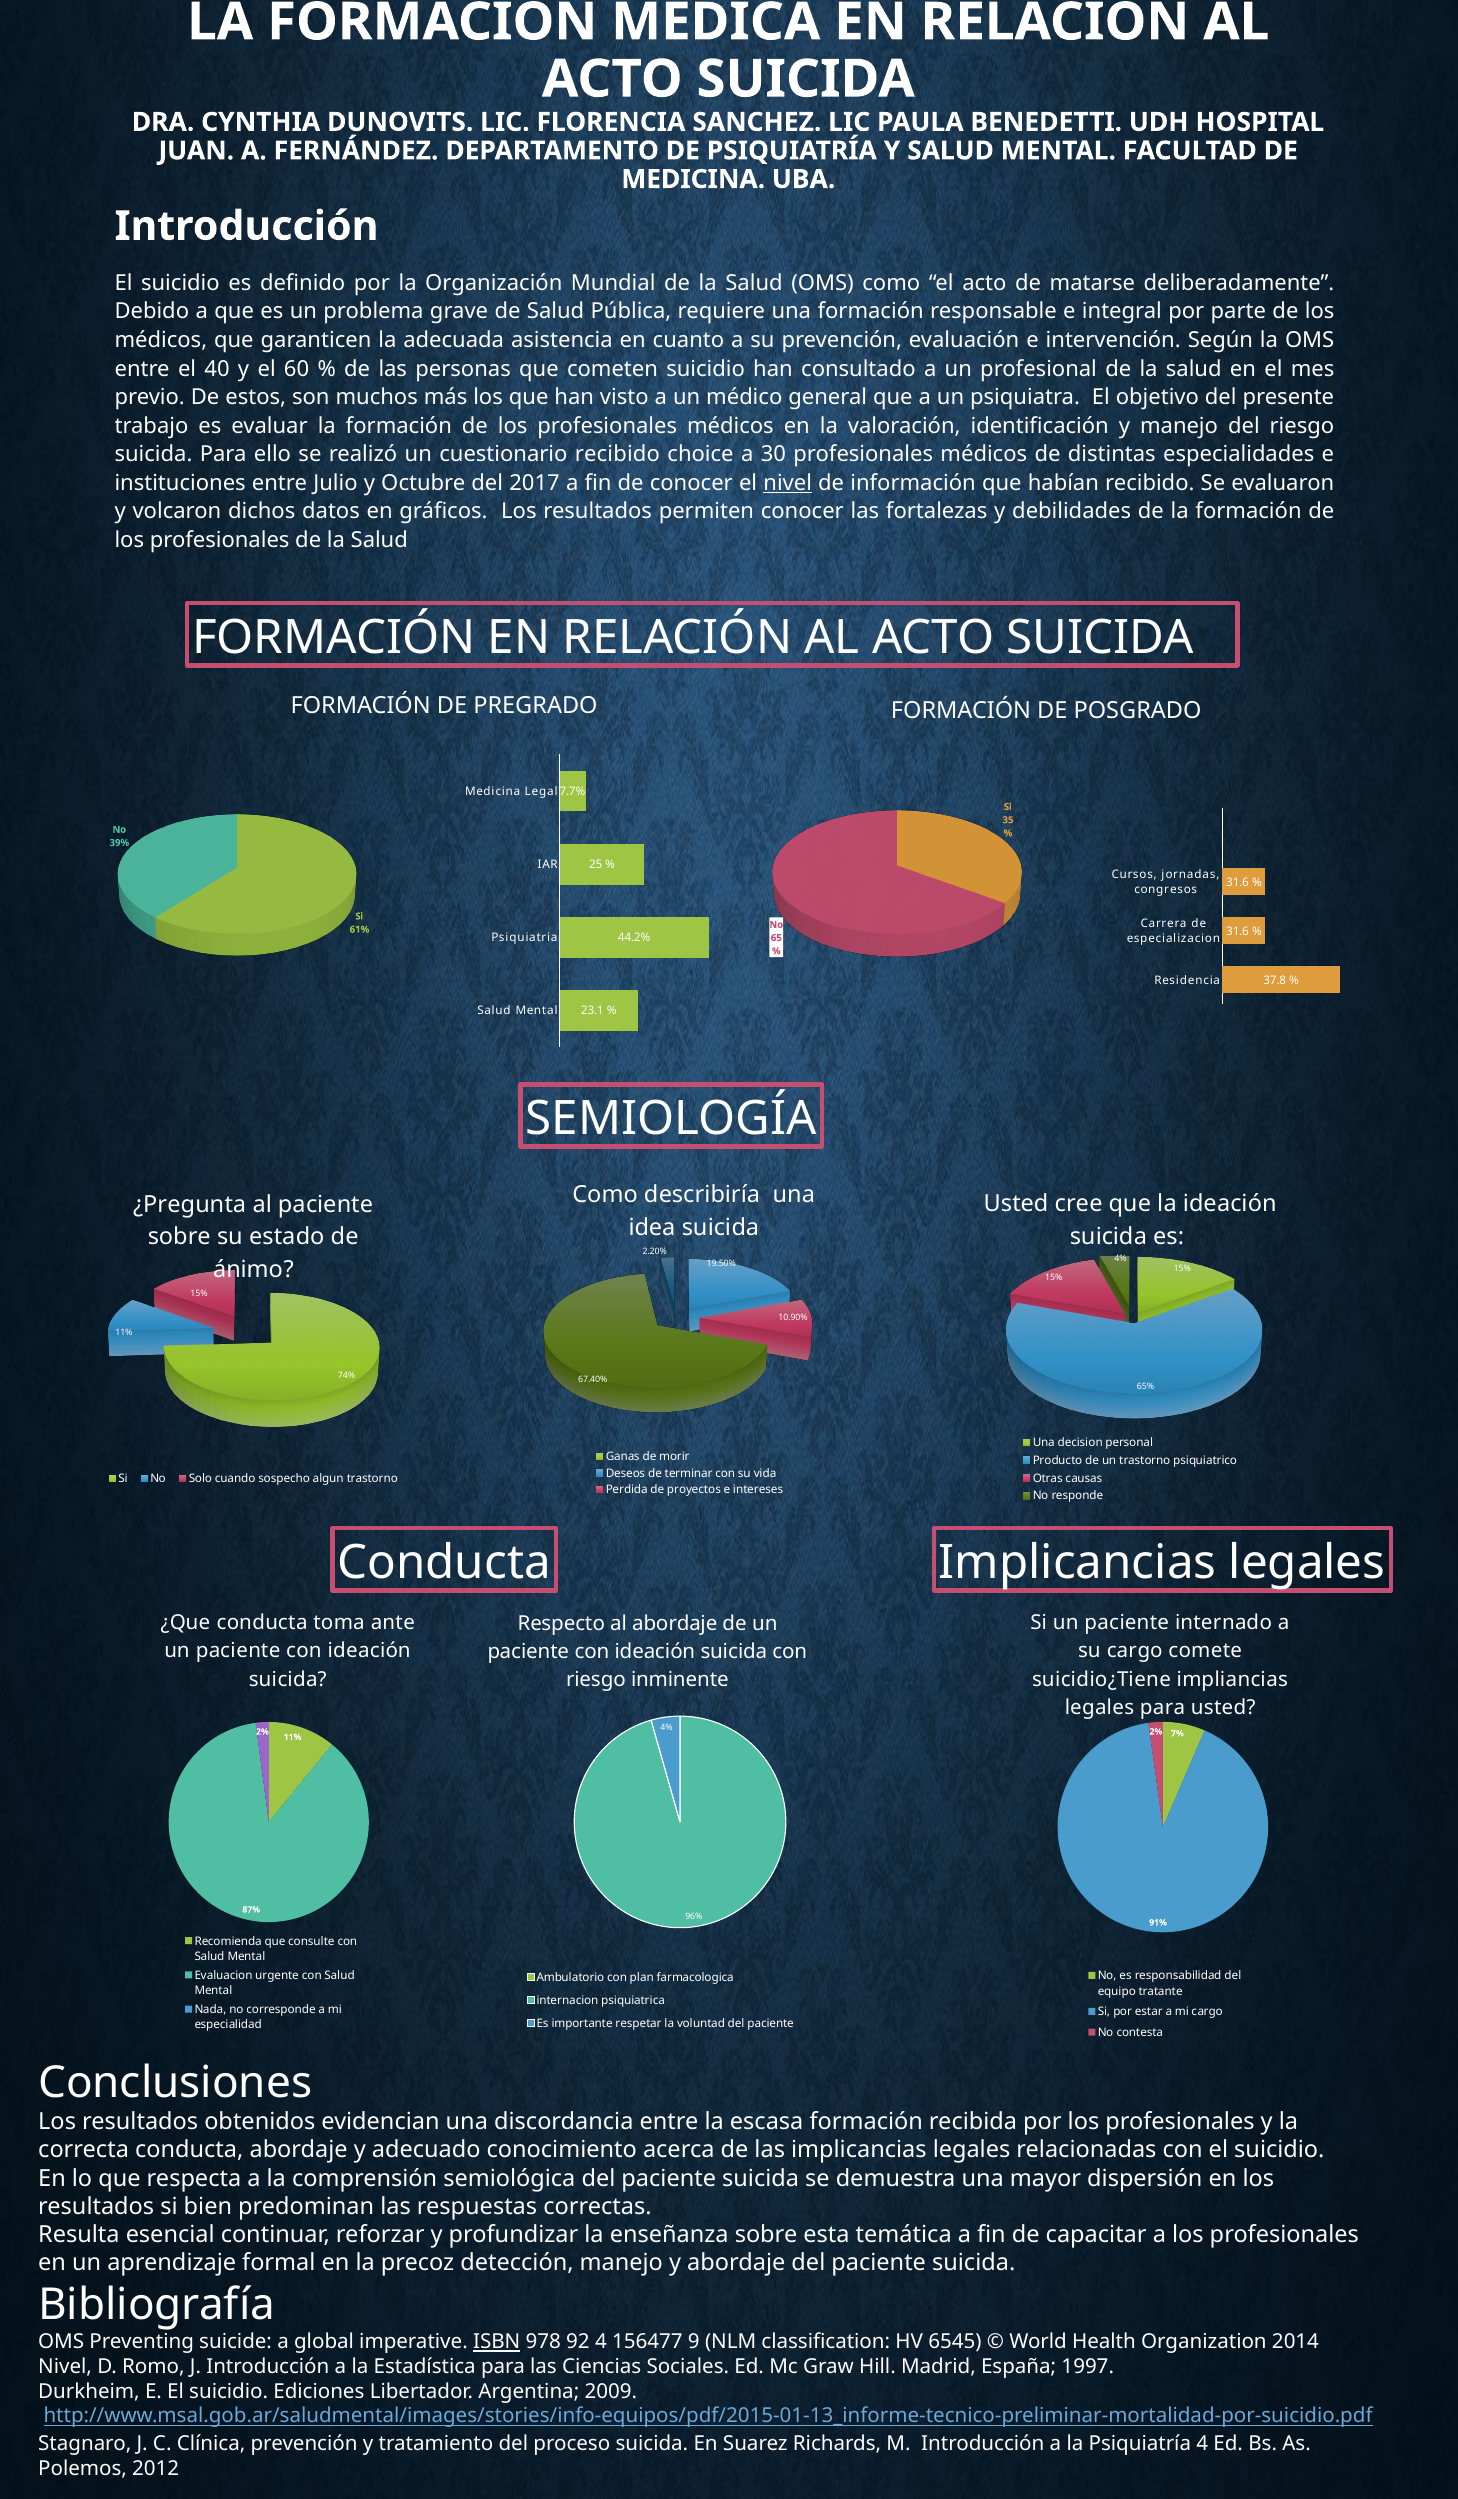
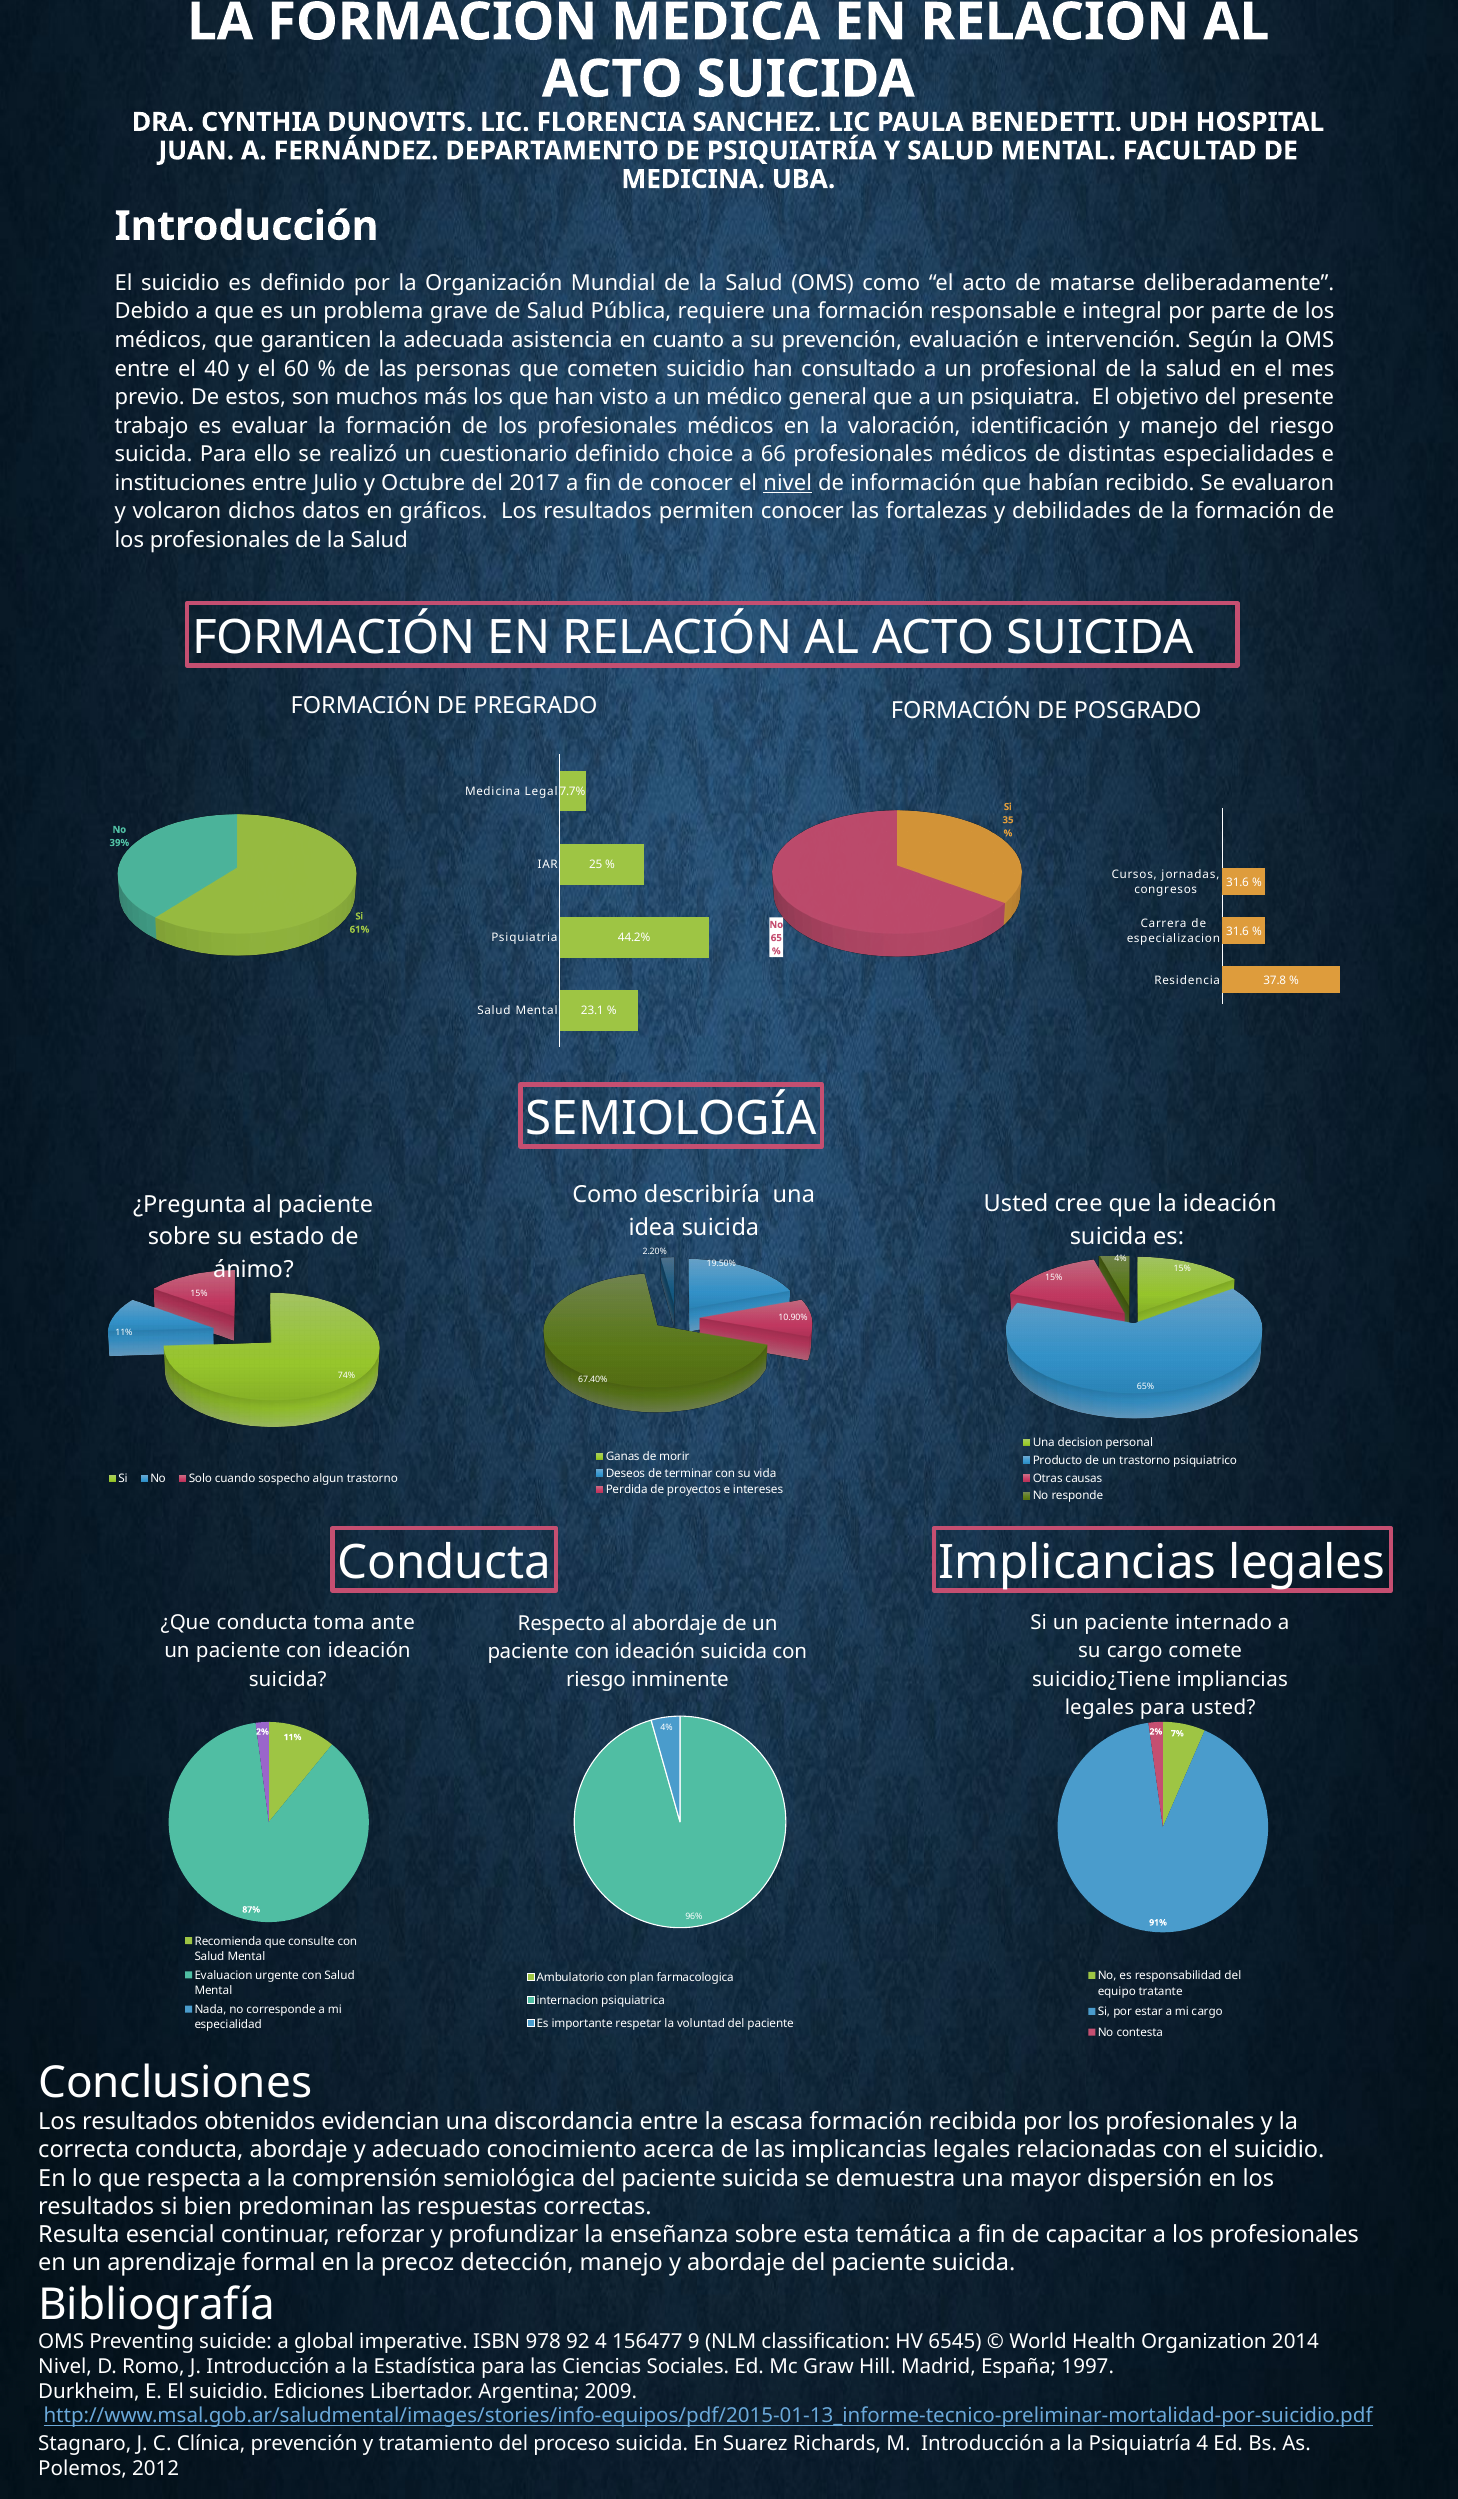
cuestionario recibido: recibido -> definido
30: 30 -> 66
ISBN underline: present -> none
